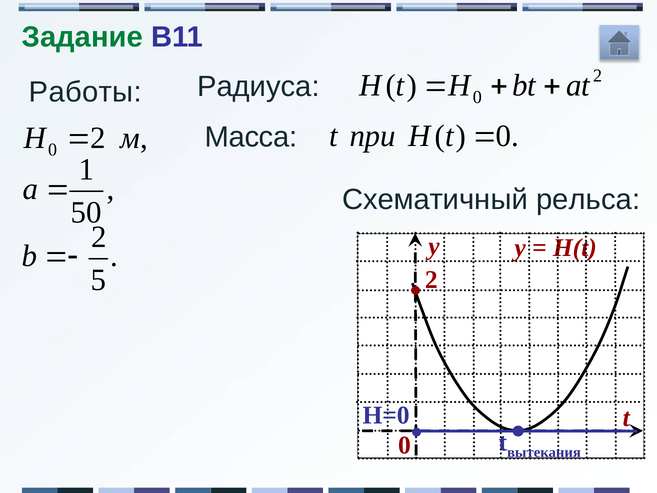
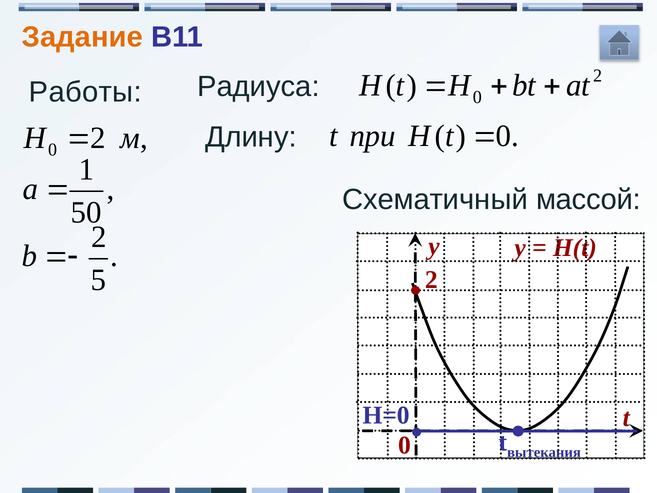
Задание colour: green -> orange
Масса: Масса -> Длину
рельса: рельса -> массой
